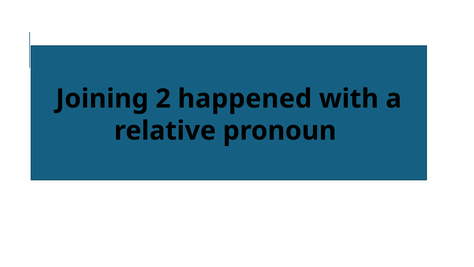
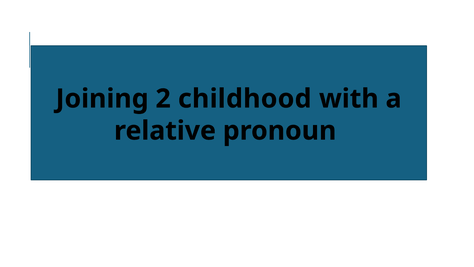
happened: happened -> childhood
